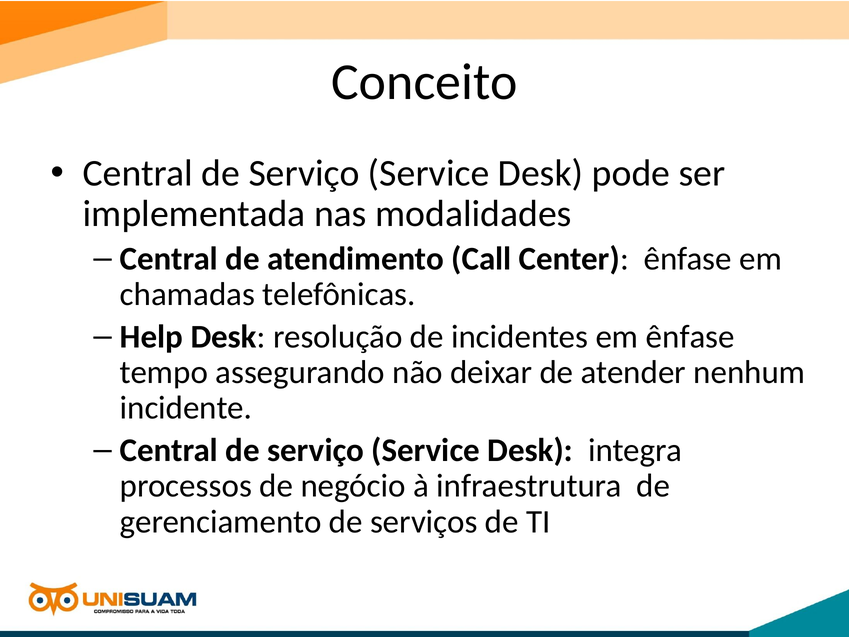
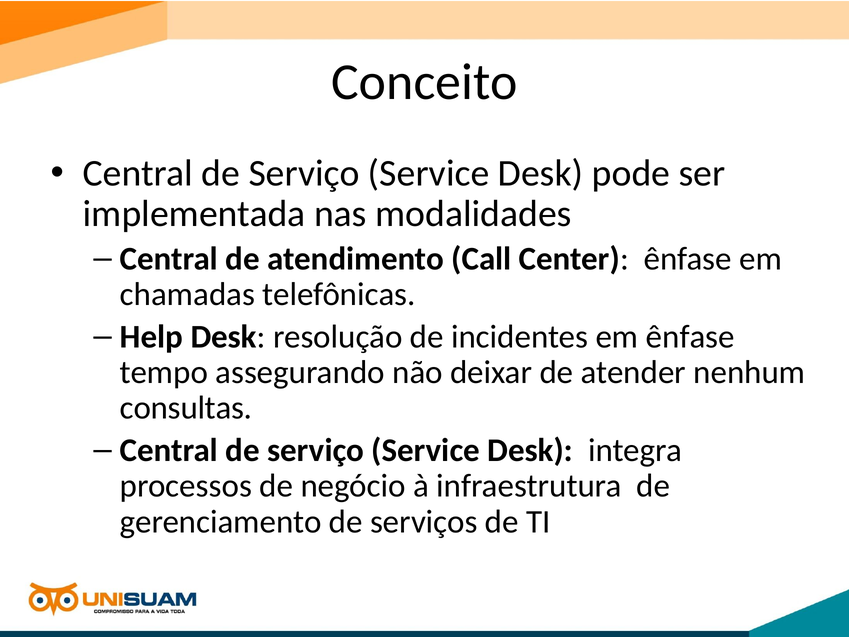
incidente: incidente -> consultas
